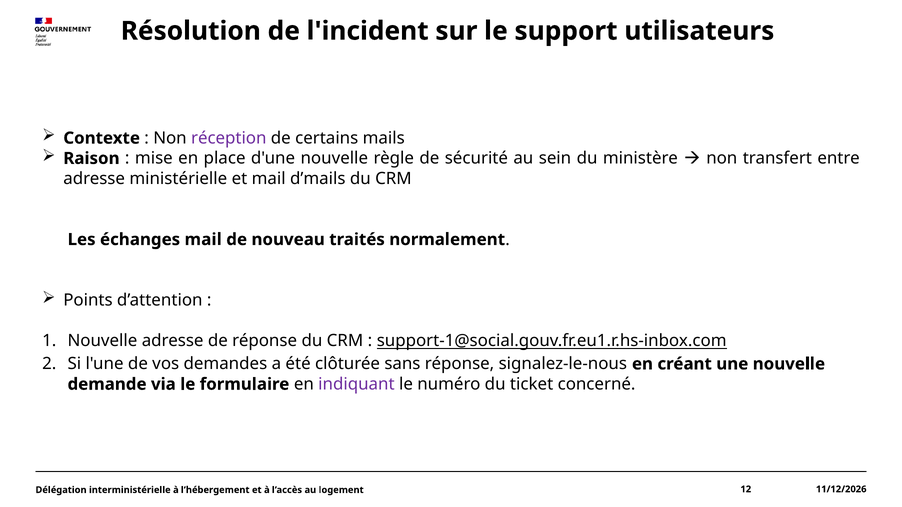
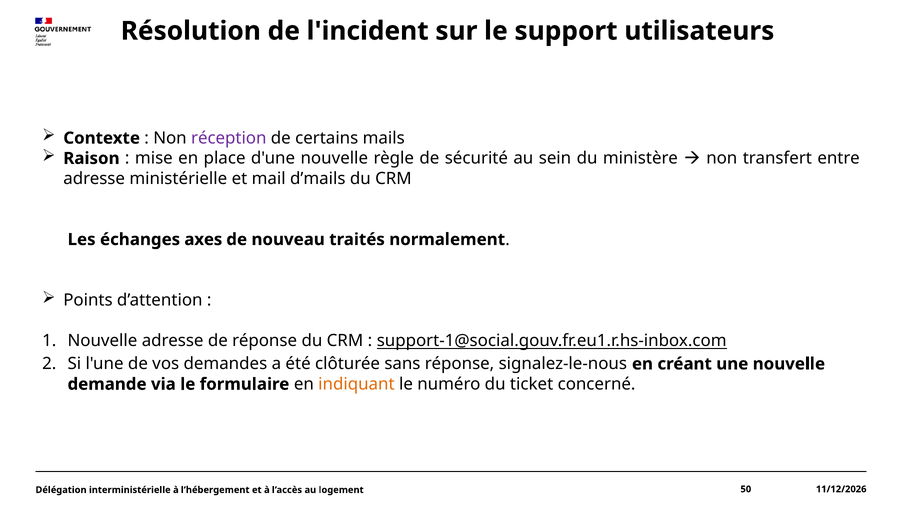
échanges mail: mail -> axes
indiquant colour: purple -> orange
12: 12 -> 50
